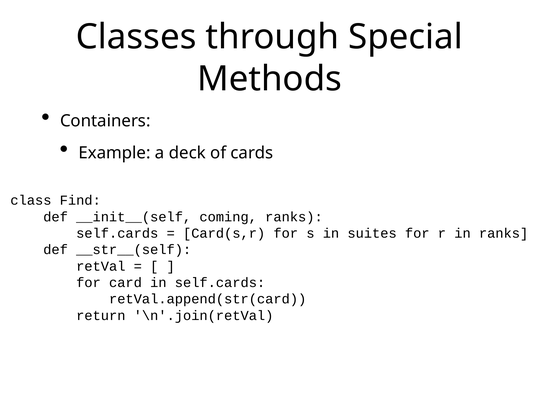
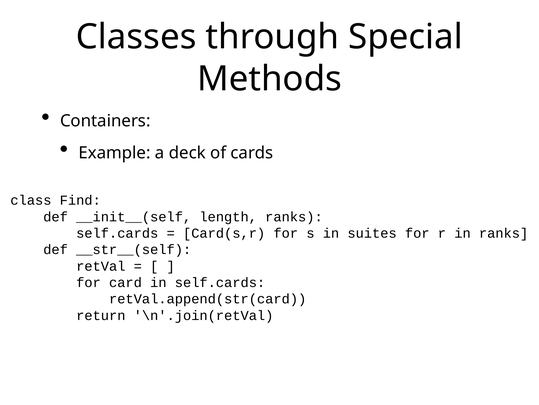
coming: coming -> length
